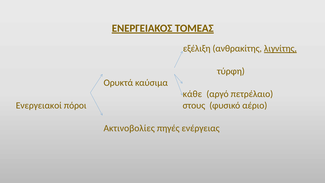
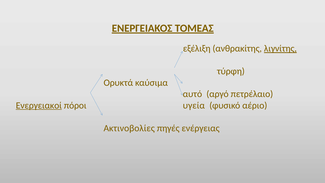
κάθε: κάθε -> αυτό
Ενεργειακοί underline: none -> present
στους: στους -> υγεία
